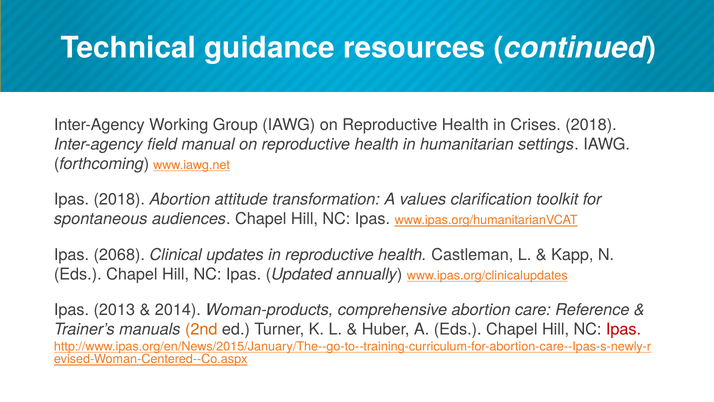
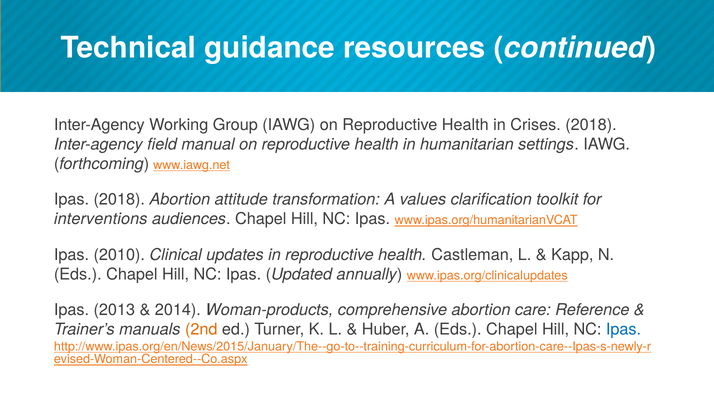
spontaneous: spontaneous -> interventions
2068: 2068 -> 2010
Ipas at (623, 329) colour: red -> blue
